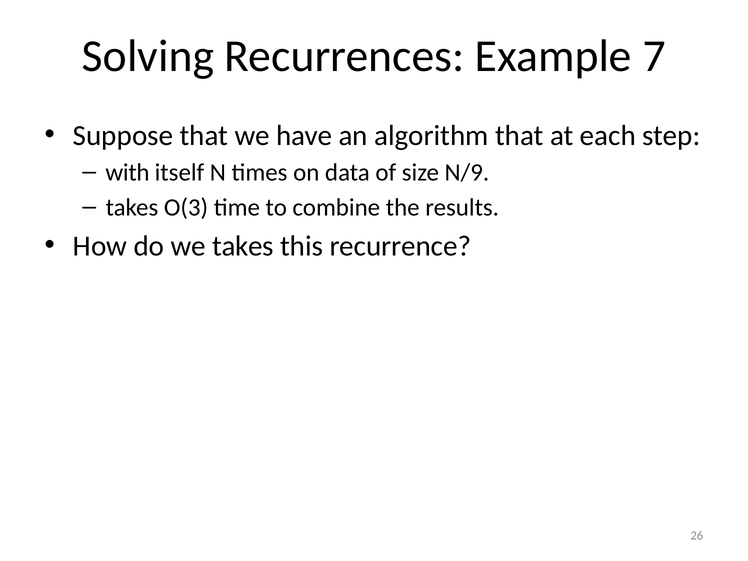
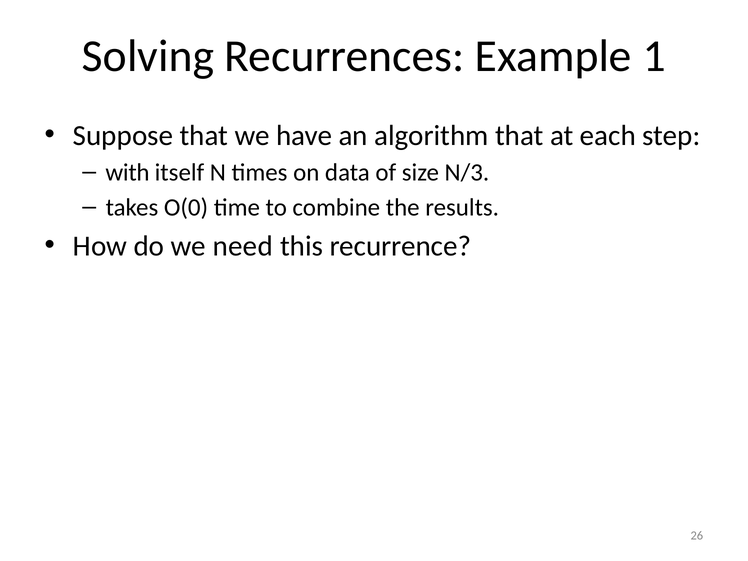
7: 7 -> 1
N/9: N/9 -> N/3
O(3: O(3 -> O(0
we takes: takes -> need
